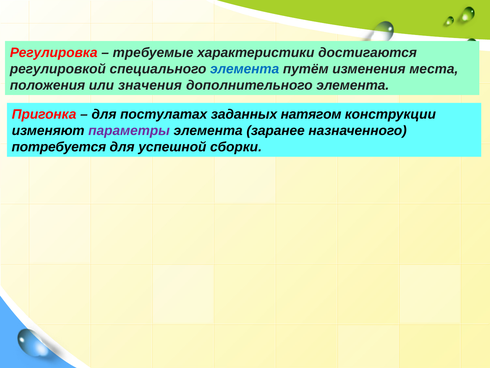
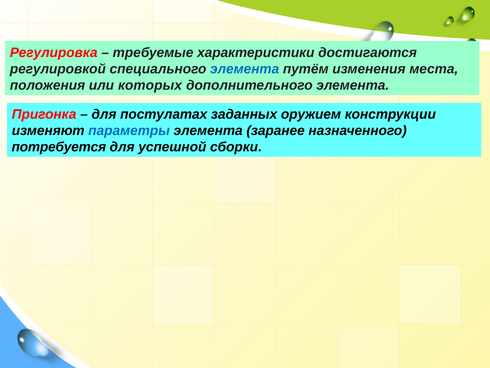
значения: значения -> которых
натягом: натягом -> оружием
параметры colour: purple -> blue
